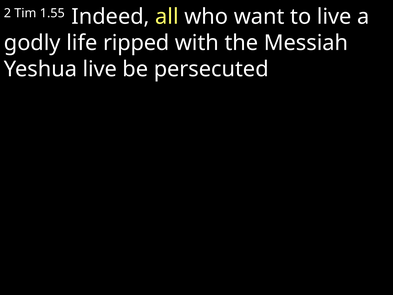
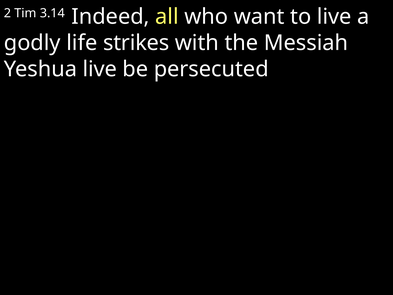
1.55: 1.55 -> 3.14
ripped: ripped -> strikes
